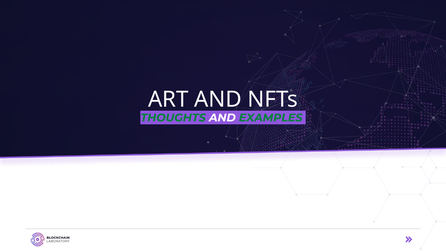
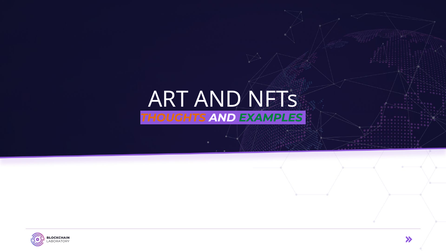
THOUGHTS colour: green -> orange
